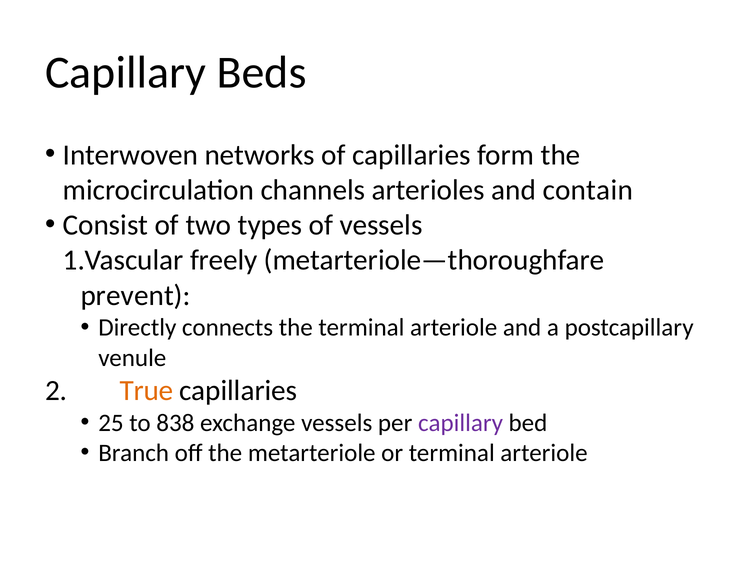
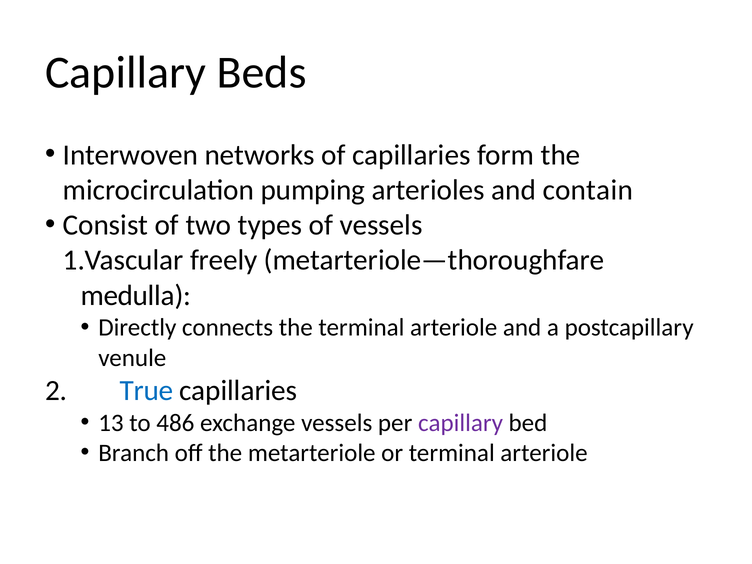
channels: channels -> pumping
prevent: prevent -> medulla
True colour: orange -> blue
25: 25 -> 13
838: 838 -> 486
